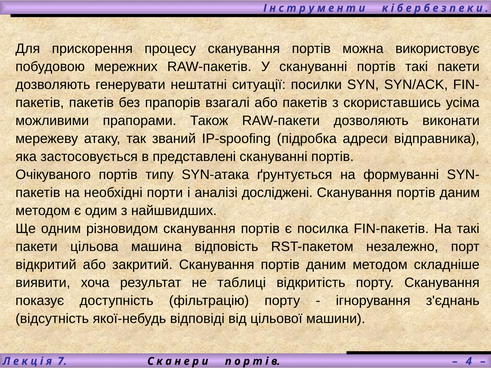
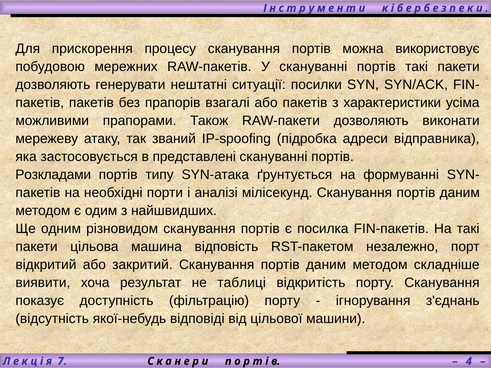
скориставшись: скориставшись -> характеристики
Очікуваного: Очікуваного -> Розкладами
досліджені: досліджені -> мілісекунд
